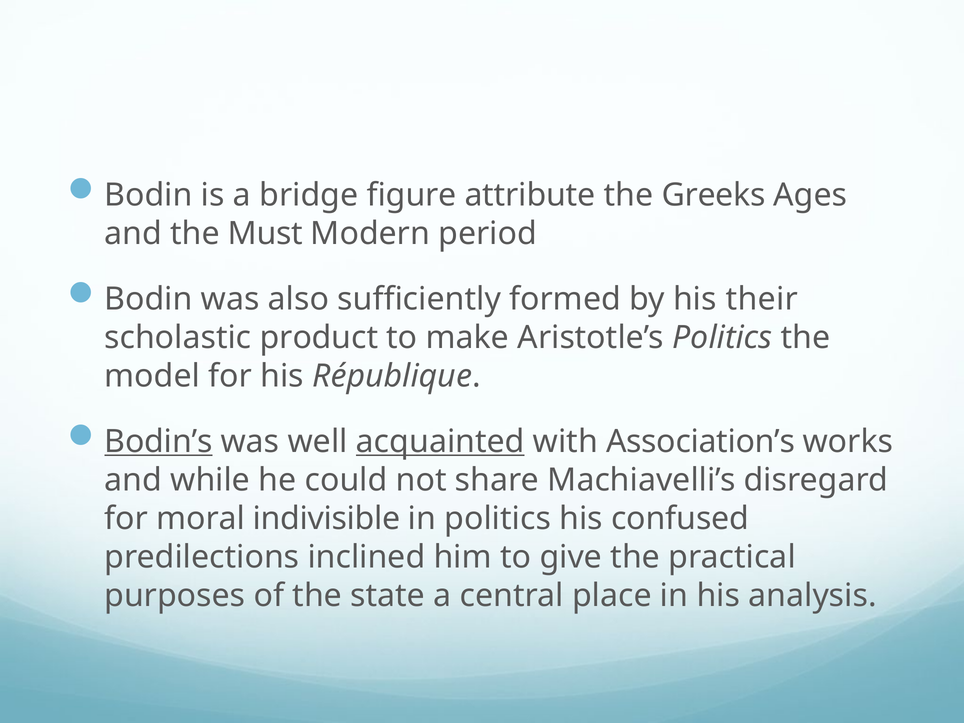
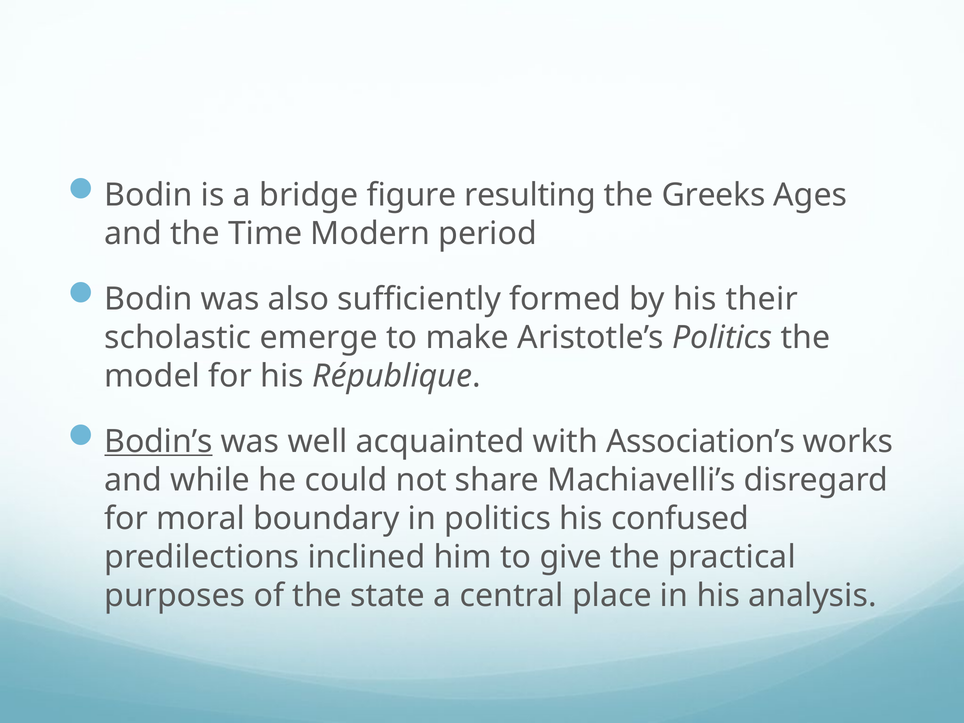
attribute: attribute -> resulting
Must: Must -> Time
product: product -> emerge
acquainted underline: present -> none
indivisible: indivisible -> boundary
